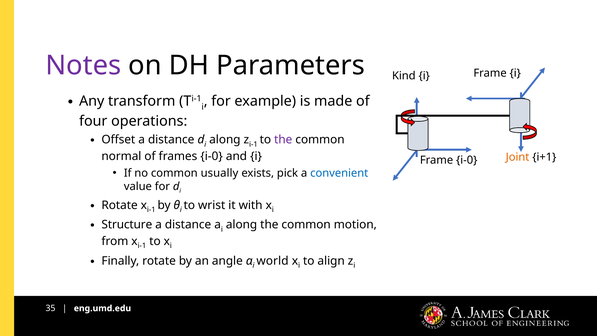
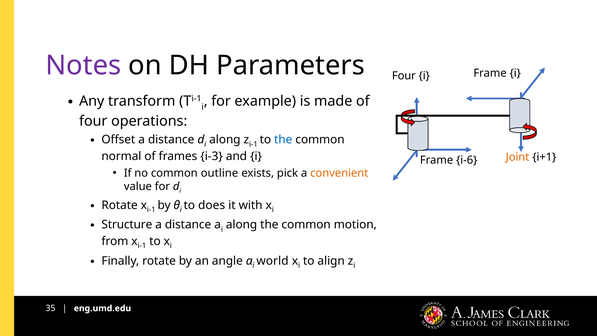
Kind at (404, 76): Kind -> Four
the at (283, 140) colour: purple -> blue
frames i-0: i-0 -> i-3
Frame i-0: i-0 -> i-6
usually: usually -> outline
convenient colour: blue -> orange
wrist: wrist -> does
